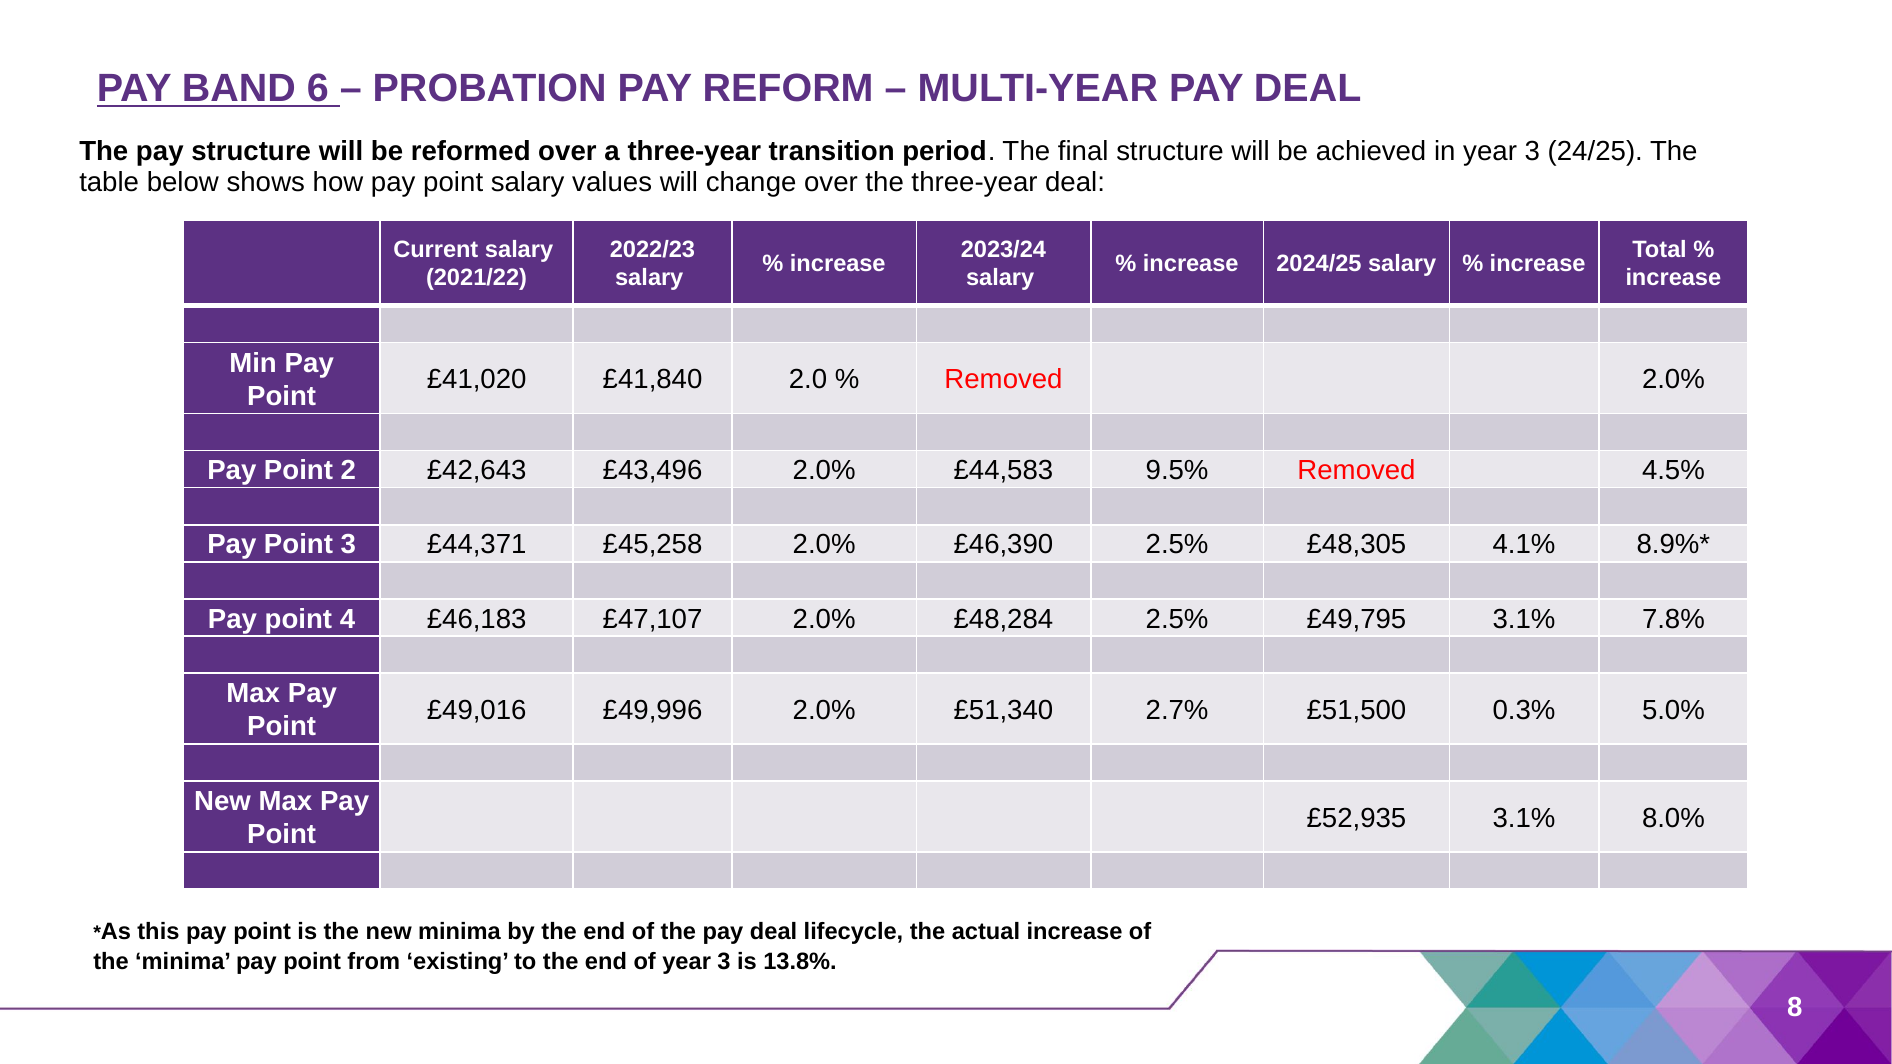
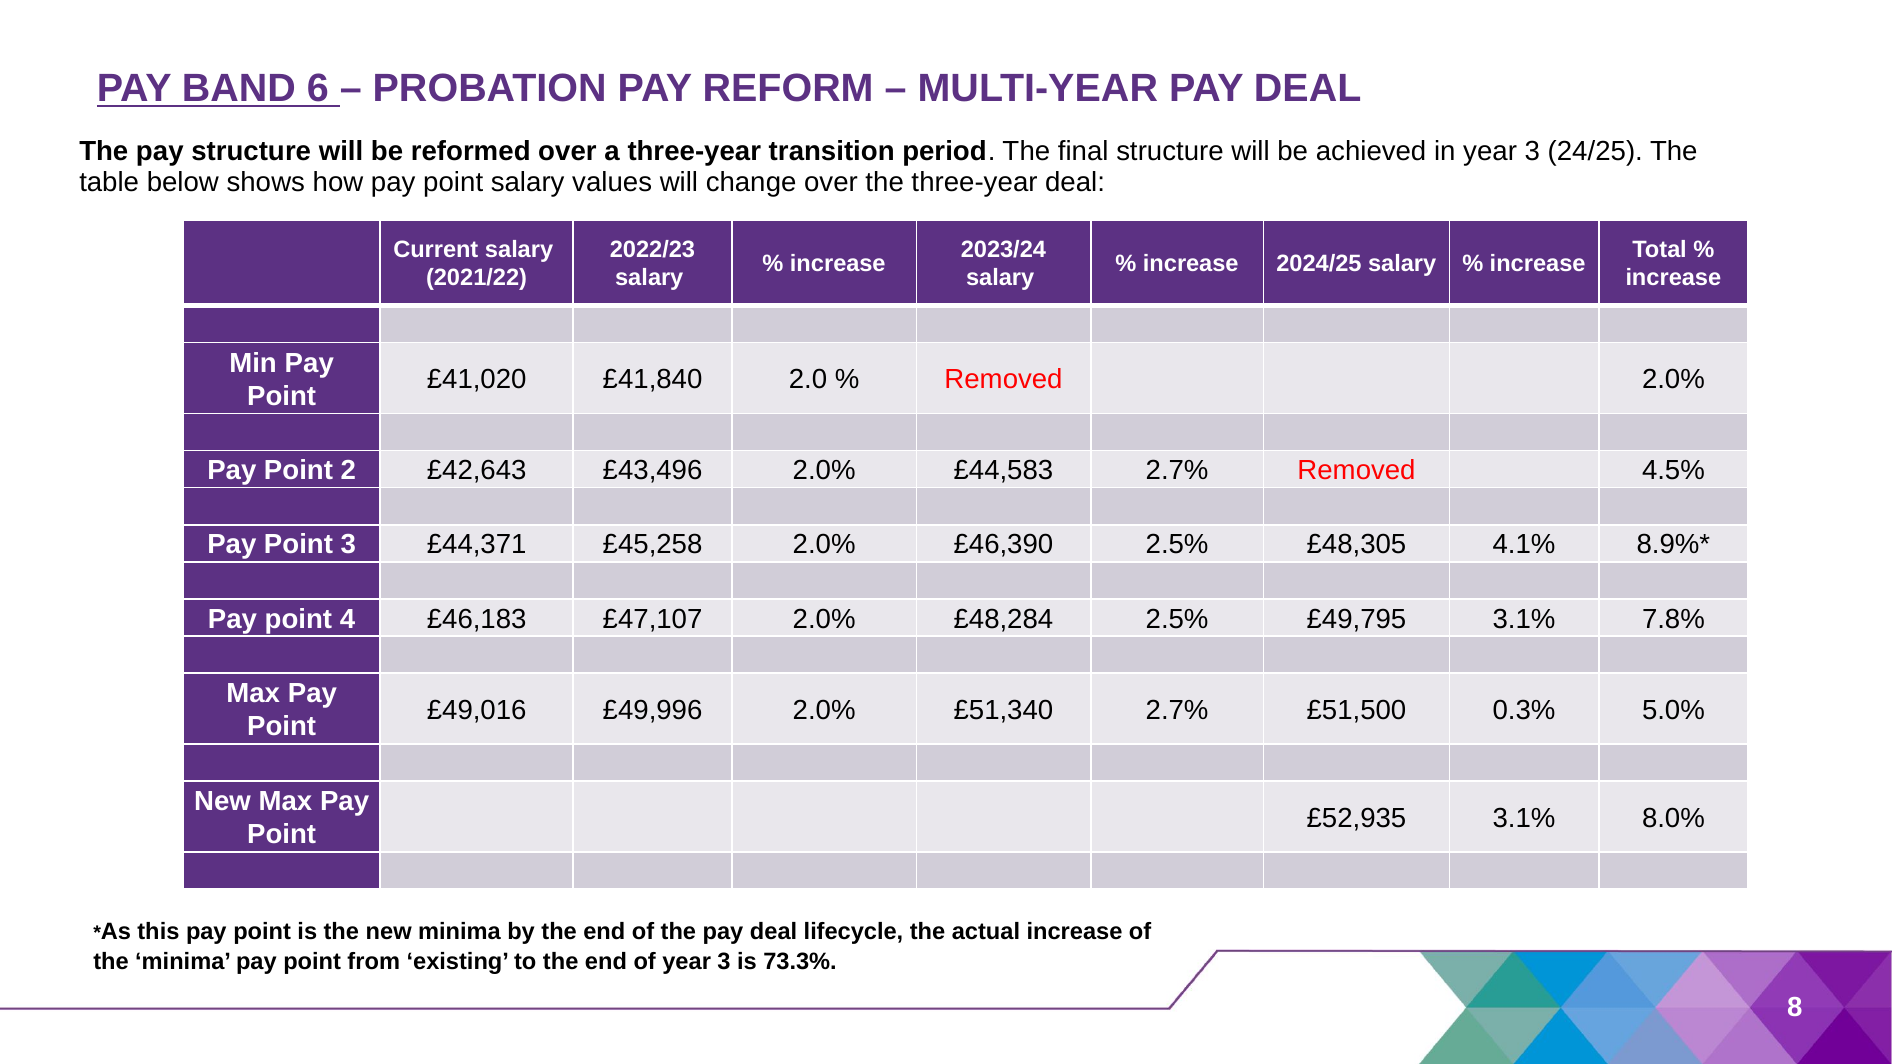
£44,583 9.5%: 9.5% -> 2.7%
13.8%: 13.8% -> 73.3%
